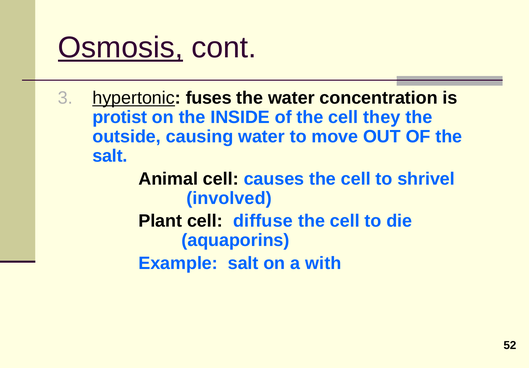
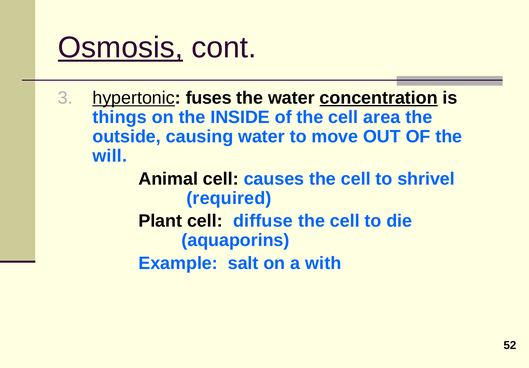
concentration underline: none -> present
protist: protist -> things
they: they -> area
salt at (110, 156): salt -> will
involved: involved -> required
